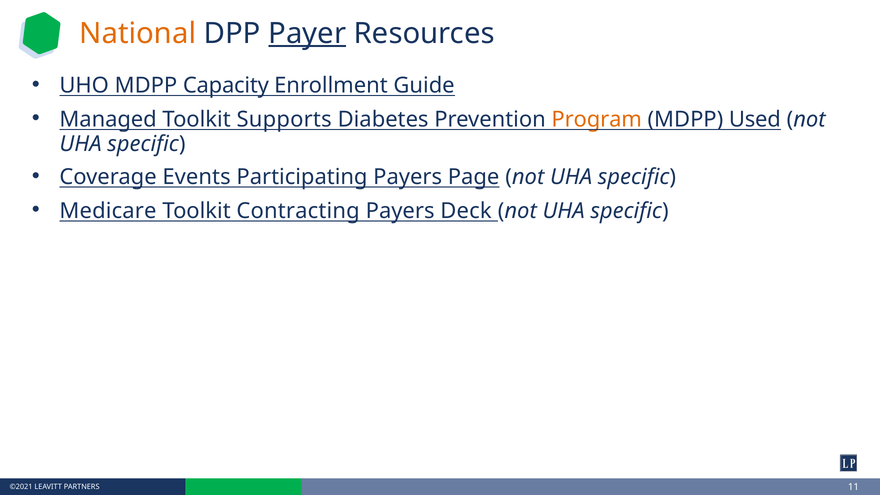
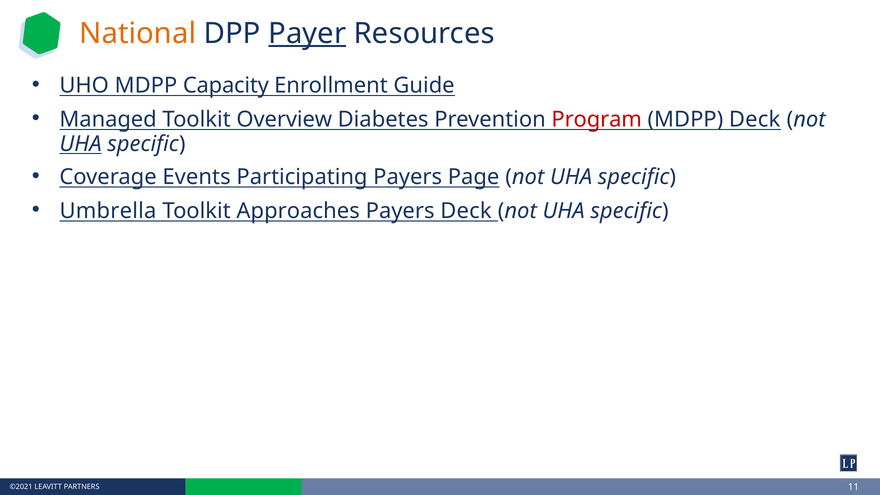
Supports: Supports -> Overview
Program colour: orange -> red
MDPP Used: Used -> Deck
UHA at (81, 144) underline: none -> present
Medicare: Medicare -> Umbrella
Contracting: Contracting -> Approaches
